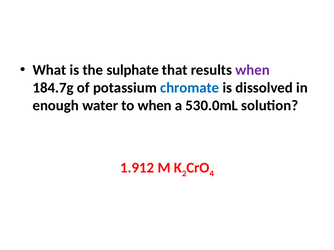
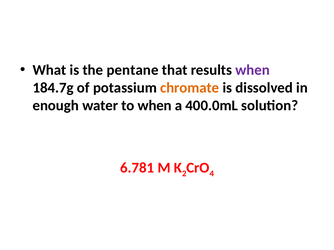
sulphate: sulphate -> pentane
chromate colour: blue -> orange
530.0mL: 530.0mL -> 400.0mL
1.912: 1.912 -> 6.781
